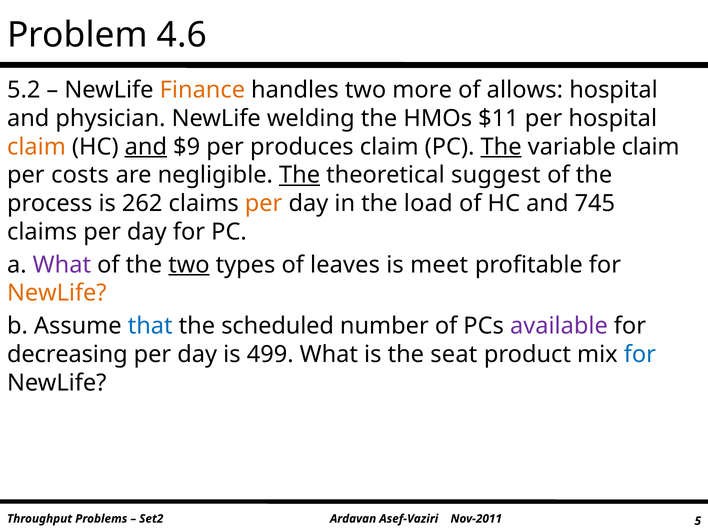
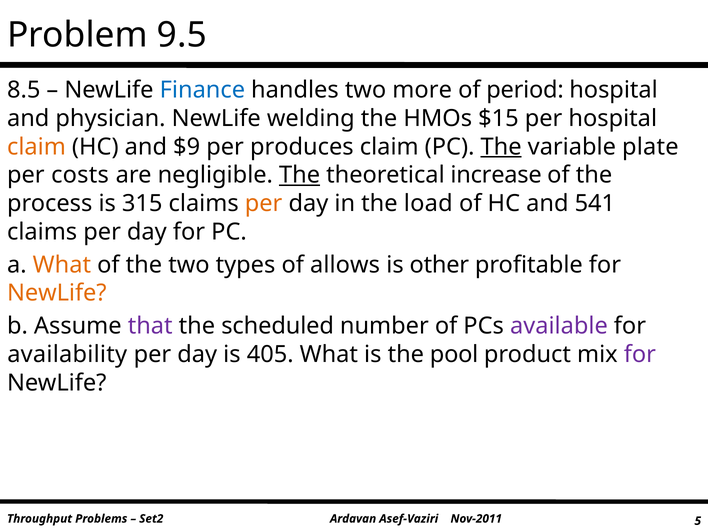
4.6: 4.6 -> 9.5
5.2: 5.2 -> 8.5
Finance colour: orange -> blue
allows: allows -> period
$11: $11 -> $15
and at (146, 147) underline: present -> none
variable claim: claim -> plate
suggest: suggest -> increase
262: 262 -> 315
745: 745 -> 541
What at (62, 265) colour: purple -> orange
two at (189, 265) underline: present -> none
leaves: leaves -> allows
meet: meet -> other
that colour: blue -> purple
decreasing: decreasing -> availability
499: 499 -> 405
seat: seat -> pool
for at (640, 354) colour: blue -> purple
